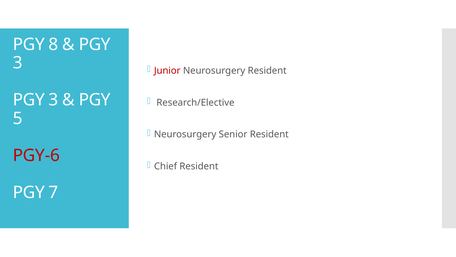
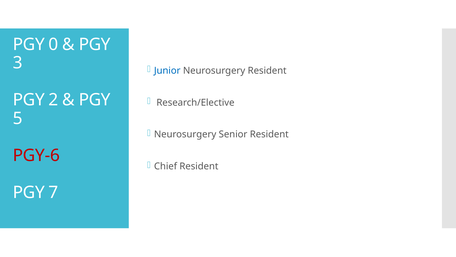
8: 8 -> 0
Junior colour: red -> blue
3 at (54, 100): 3 -> 2
